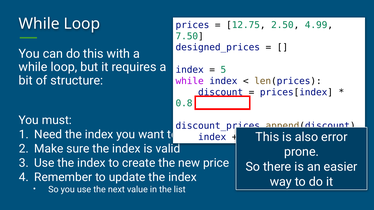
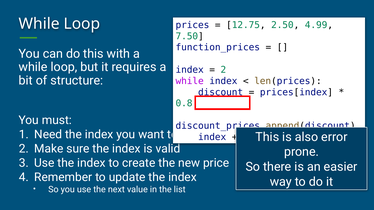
designed_prices: designed_prices -> function_prices
5 at (223, 70): 5 -> 2
